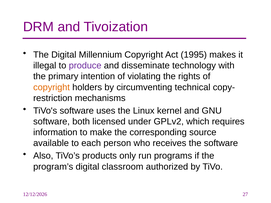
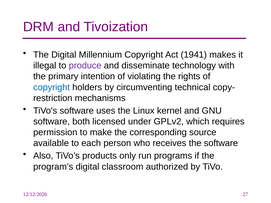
1995: 1995 -> 1941
copyright at (52, 87) colour: orange -> blue
information: information -> permission
